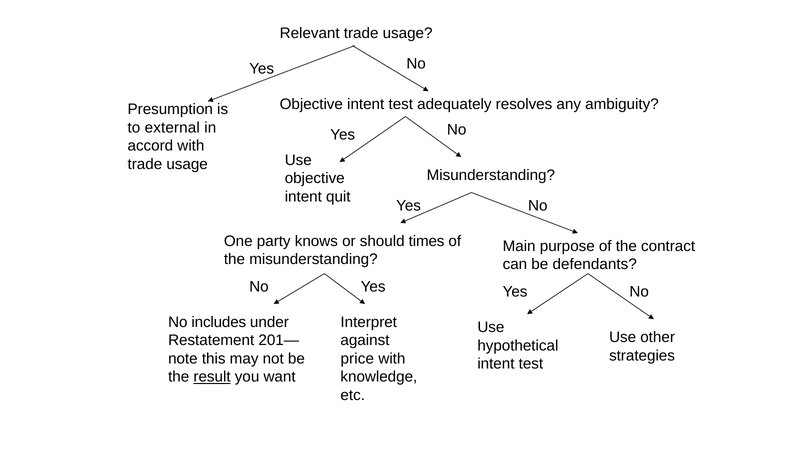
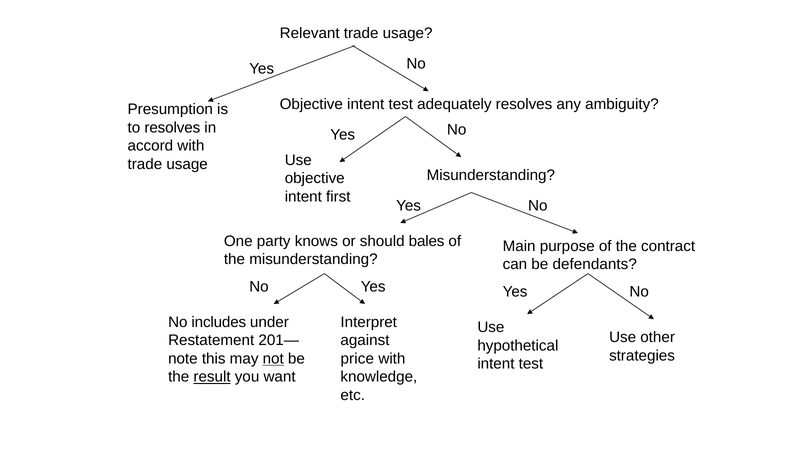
to external: external -> resolves
quit: quit -> first
times: times -> bales
not underline: none -> present
